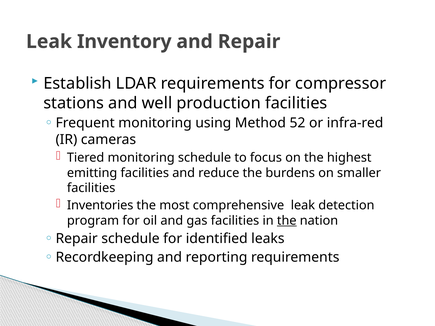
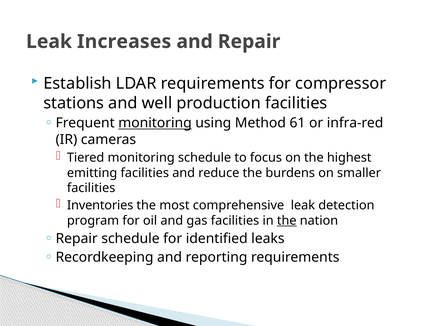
Inventory: Inventory -> Increases
monitoring at (155, 123) underline: none -> present
52: 52 -> 61
